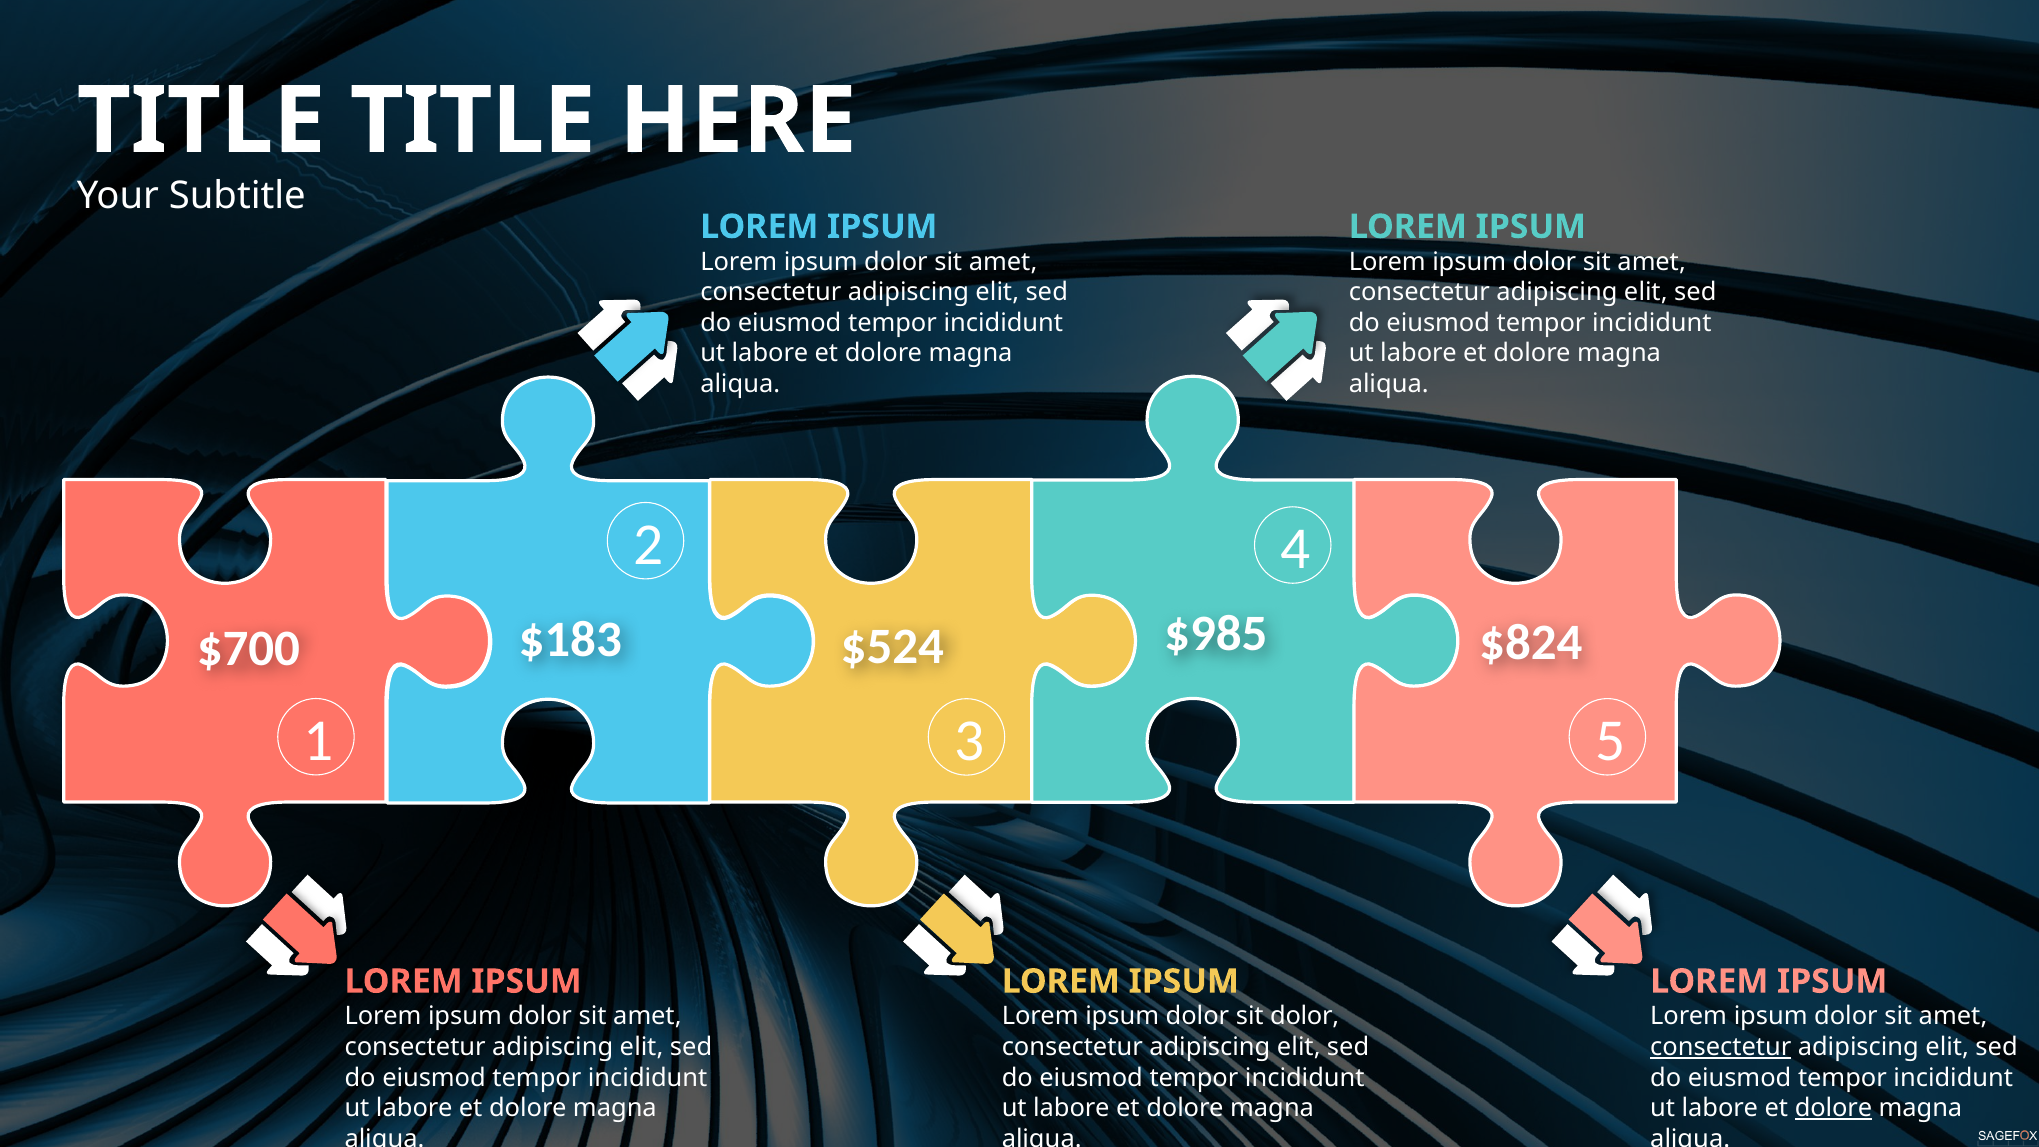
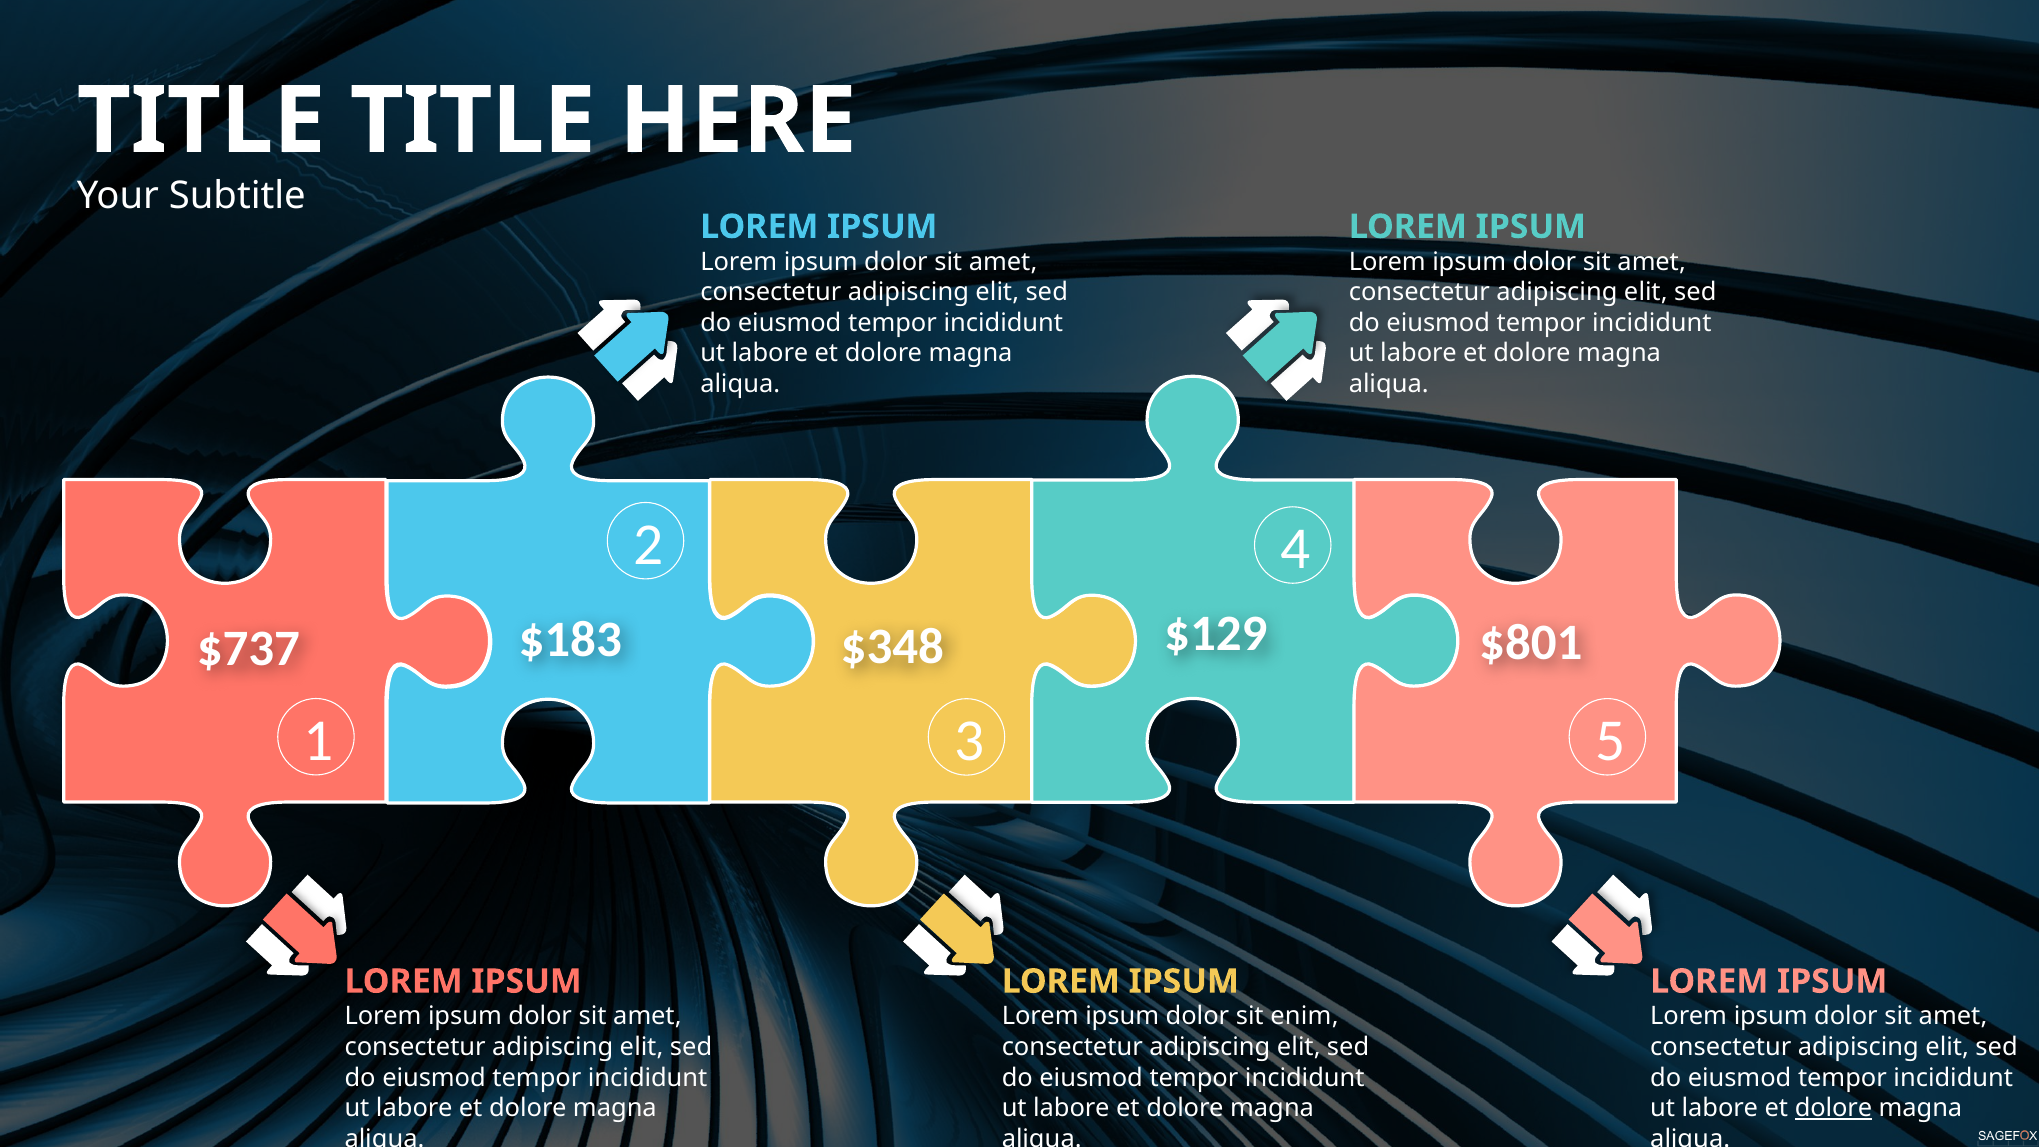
$985: $985 -> $129
$824: $824 -> $801
$524: $524 -> $348
$700: $700 -> $737
sit dolor: dolor -> enim
consectetur at (1721, 1047) underline: present -> none
